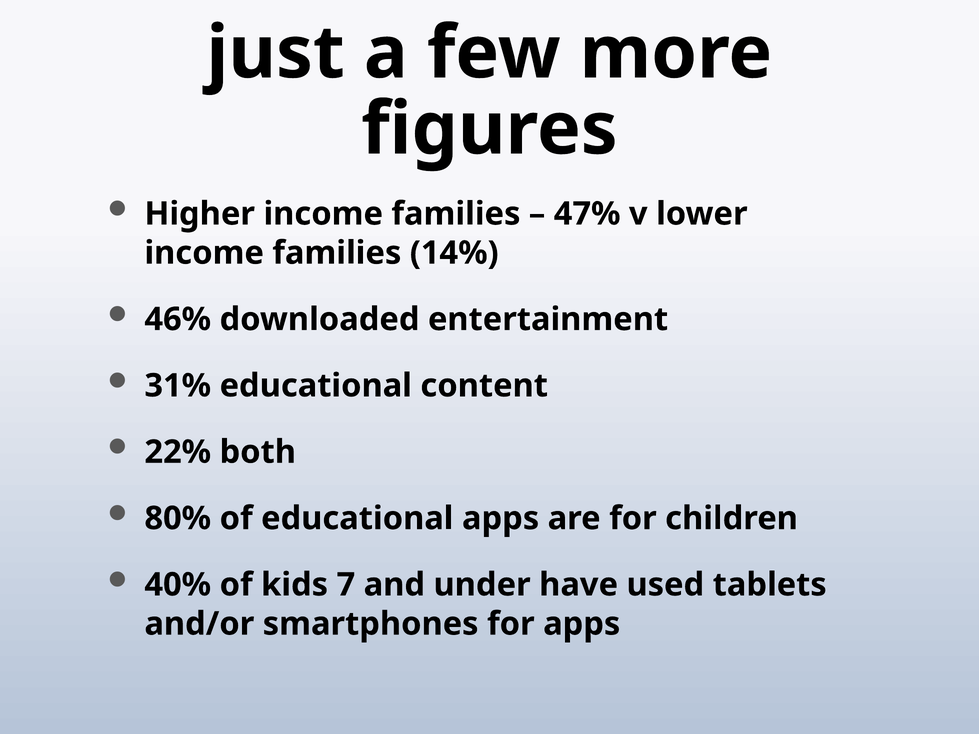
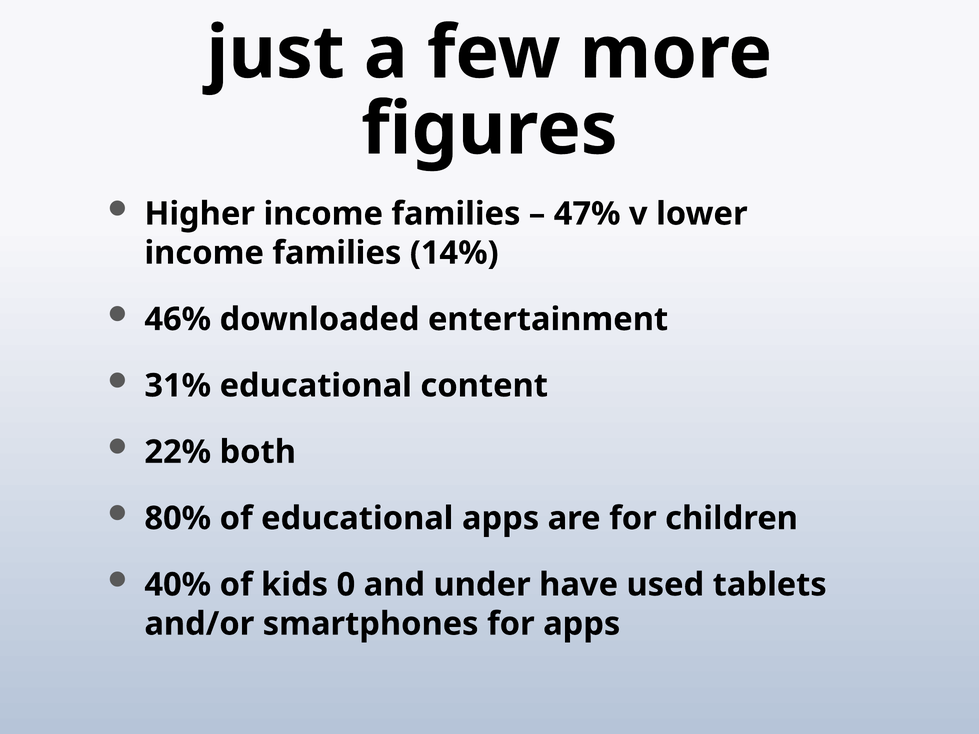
7: 7 -> 0
